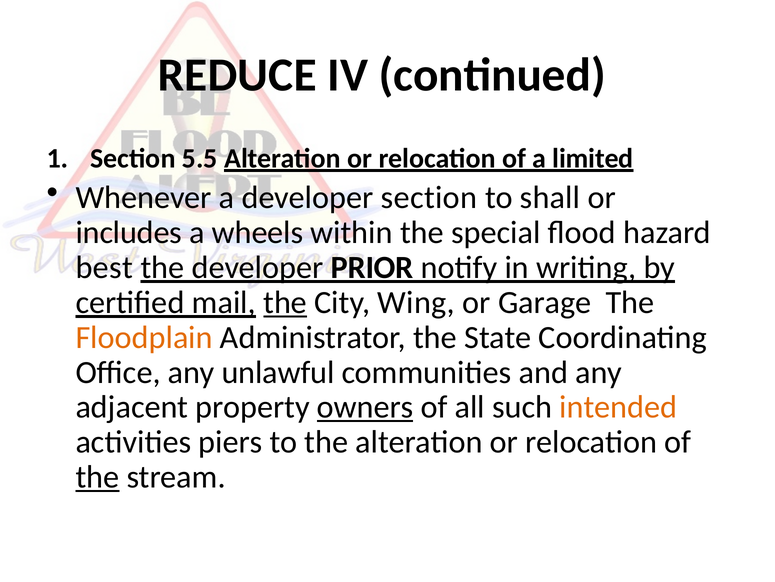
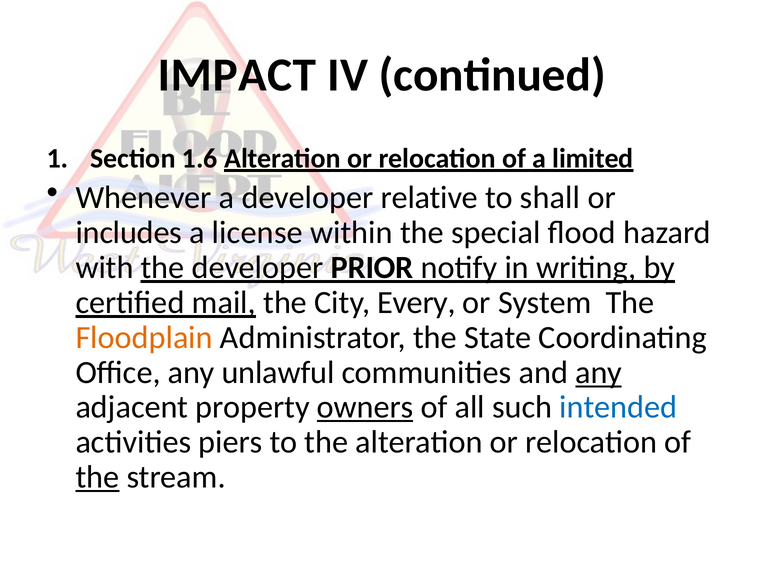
REDUCE: REDUCE -> IMPACT
5.5: 5.5 -> 1.6
developer section: section -> relative
wheels: wheels -> license
best: best -> with
the at (285, 302) underline: present -> none
Wing: Wing -> Every
Garage: Garage -> System
any at (599, 372) underline: none -> present
intended colour: orange -> blue
